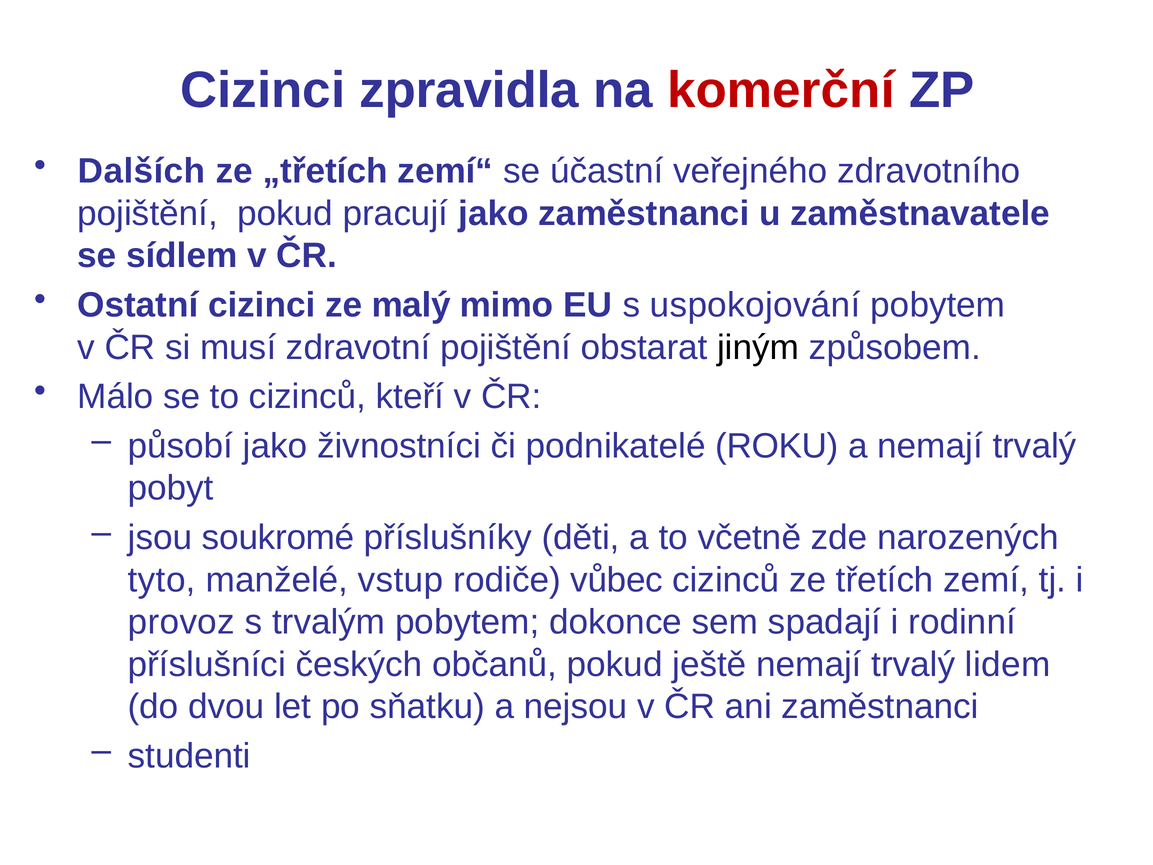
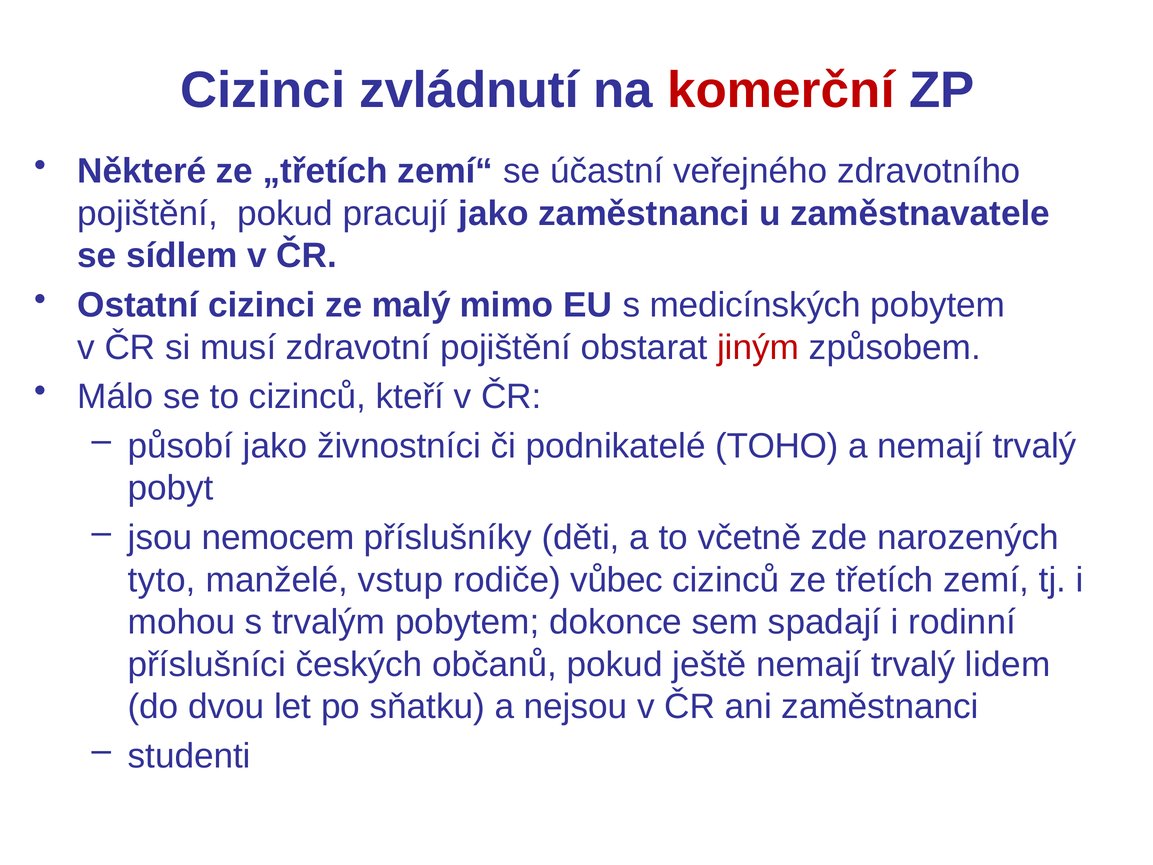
zpravidla: zpravidla -> zvládnutí
Dalších: Dalších -> Některé
uspokojování: uspokojování -> medicínských
jiným colour: black -> red
ROKU: ROKU -> TOHO
soukromé: soukromé -> nemocem
provoz: provoz -> mohou
